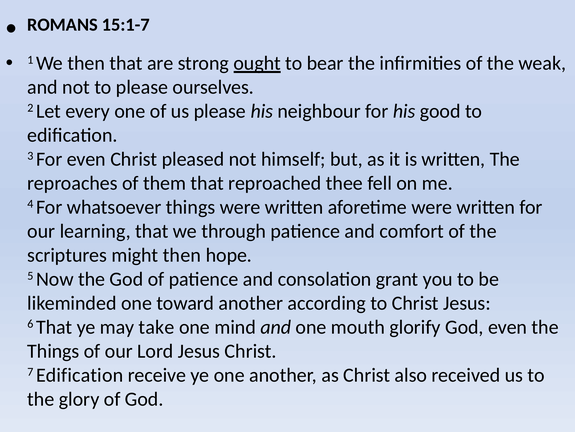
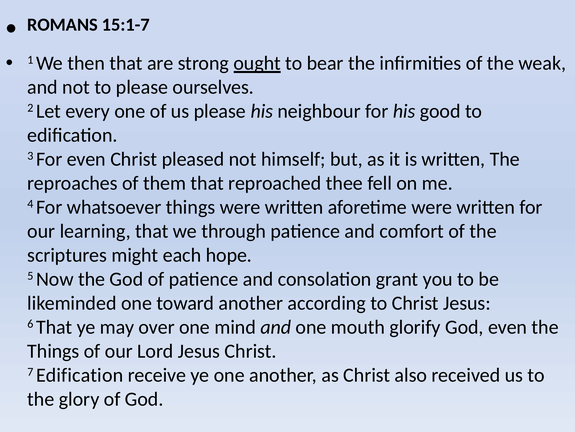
might then: then -> each
take: take -> over
